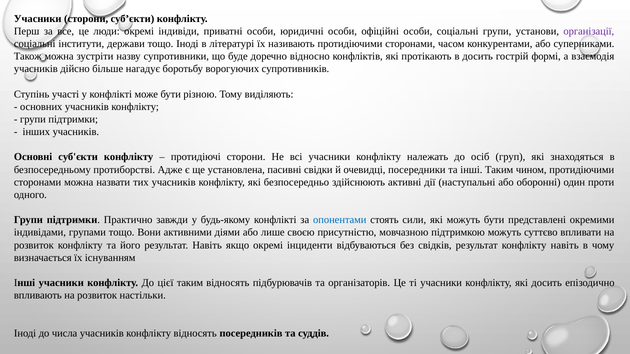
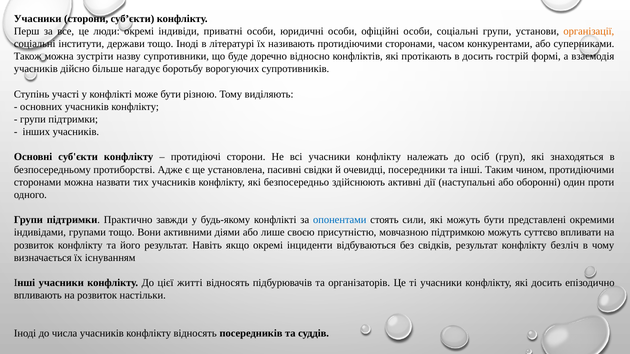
організації colour: purple -> orange
конфлікту навіть: навіть -> безліч
цієї таким: таким -> житті
